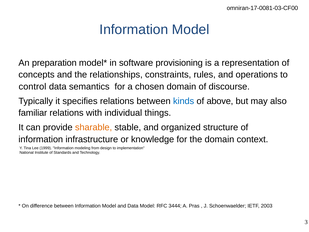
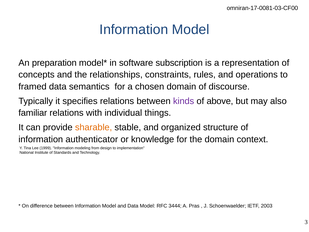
provisioning: provisioning -> subscription
control: control -> framed
kinds colour: blue -> purple
infrastructure: infrastructure -> authenticator
